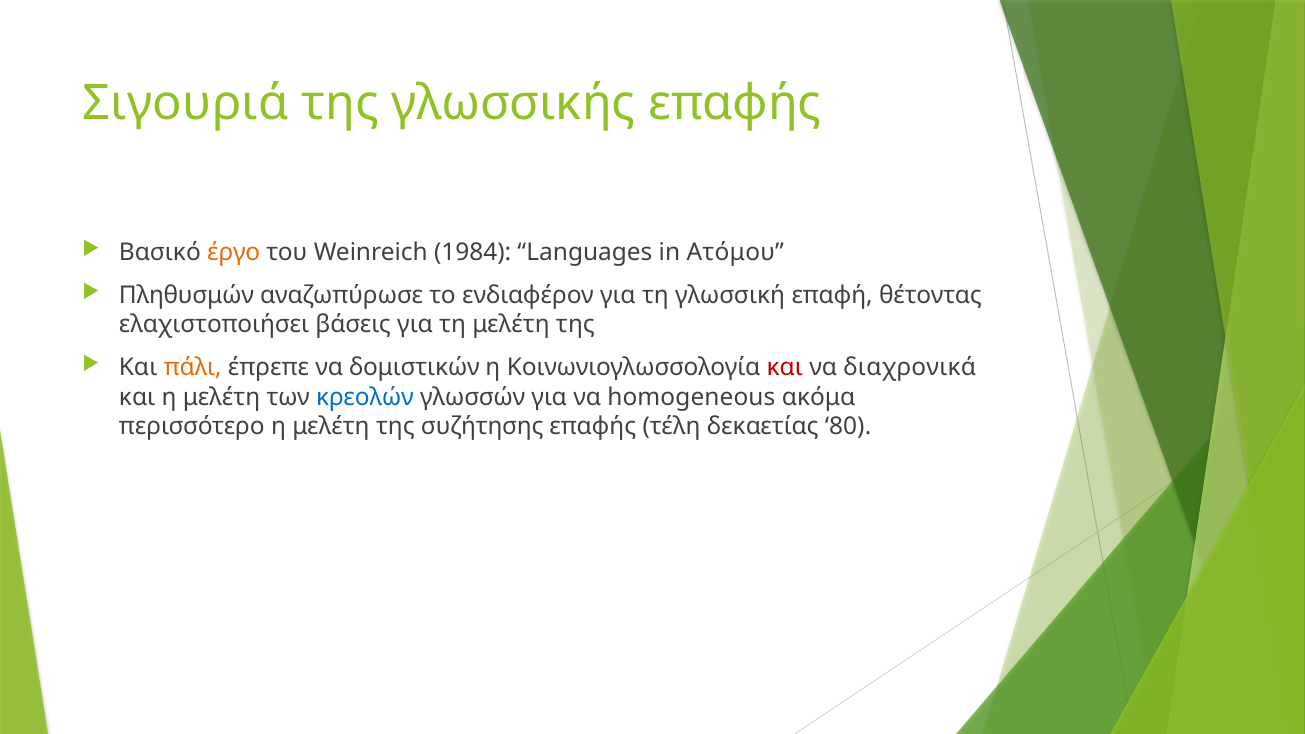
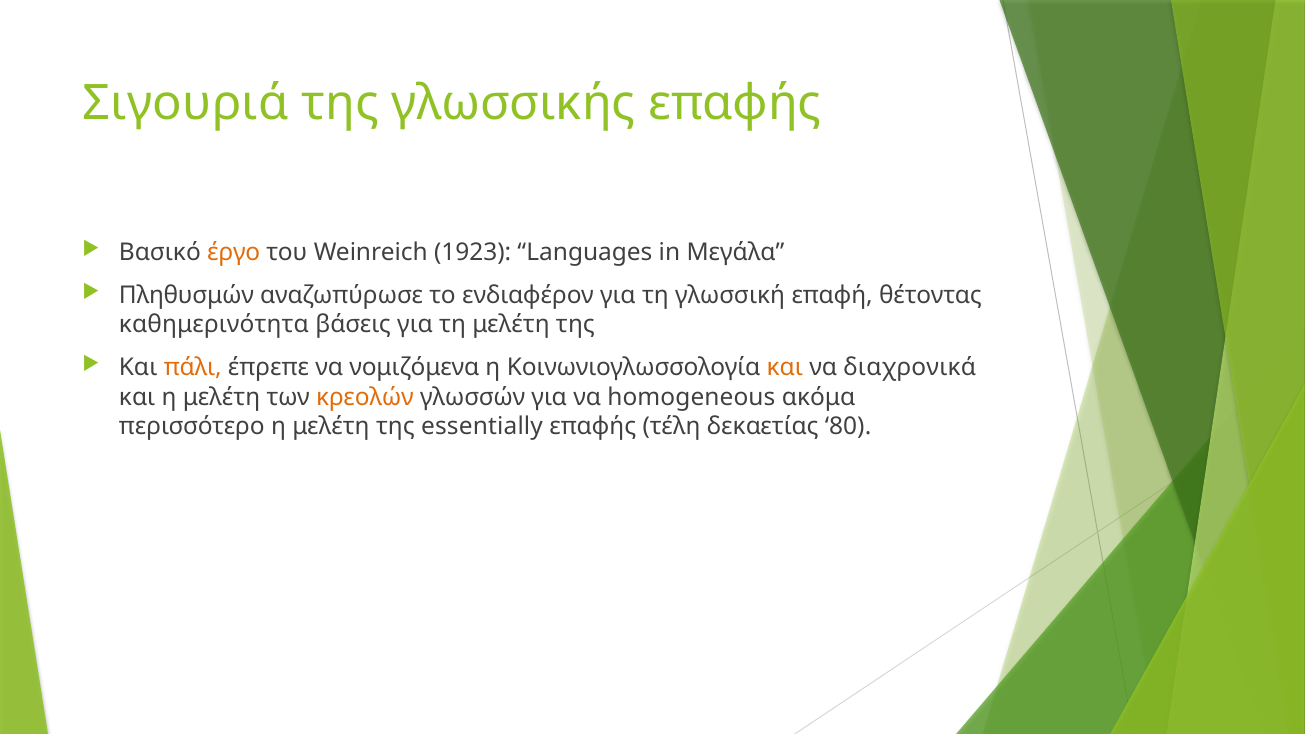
1984: 1984 -> 1923
Ατόμου: Ατόμου -> Μεγάλα
ελαχιστοποιήσει: ελαχιστοποιήσει -> καθημερινότητα
δομιστικών: δομιστικών -> νομιζόμενα
και at (785, 368) colour: red -> orange
κρεολών colour: blue -> orange
συζήτησης: συζήτησης -> essentially
